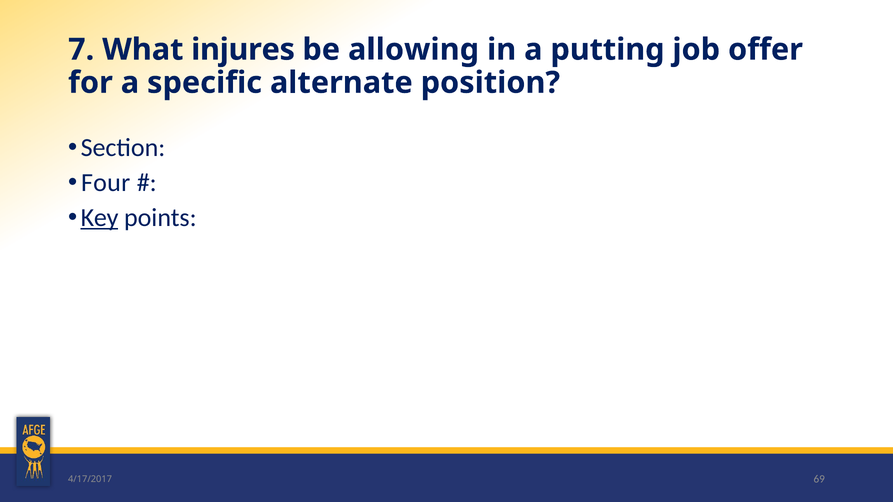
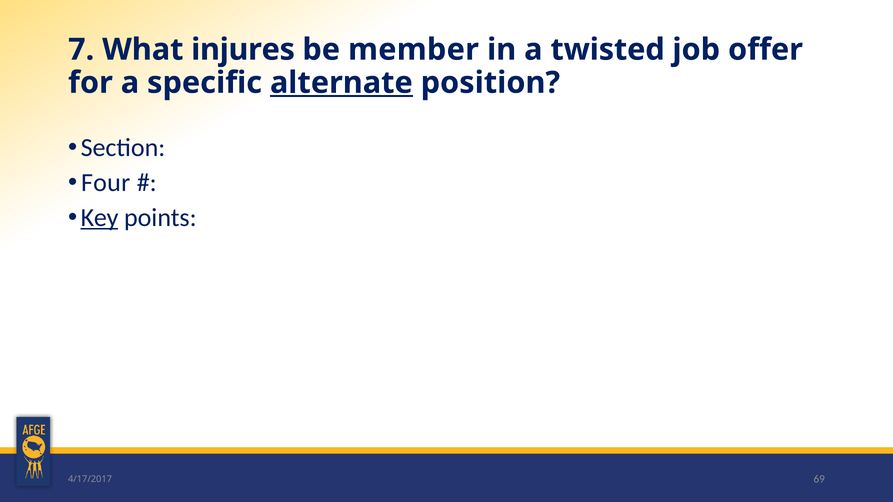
allowing: allowing -> member
putting: putting -> twisted
alternate underline: none -> present
